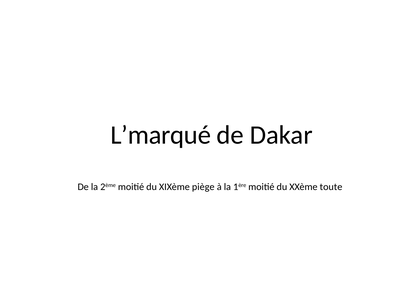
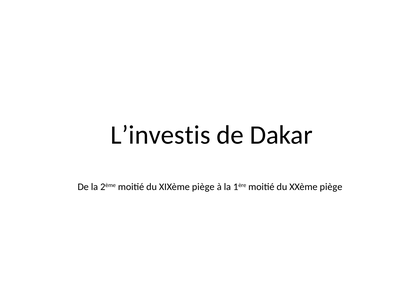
L’marqué: L’marqué -> L’investis
XXème toute: toute -> piège
